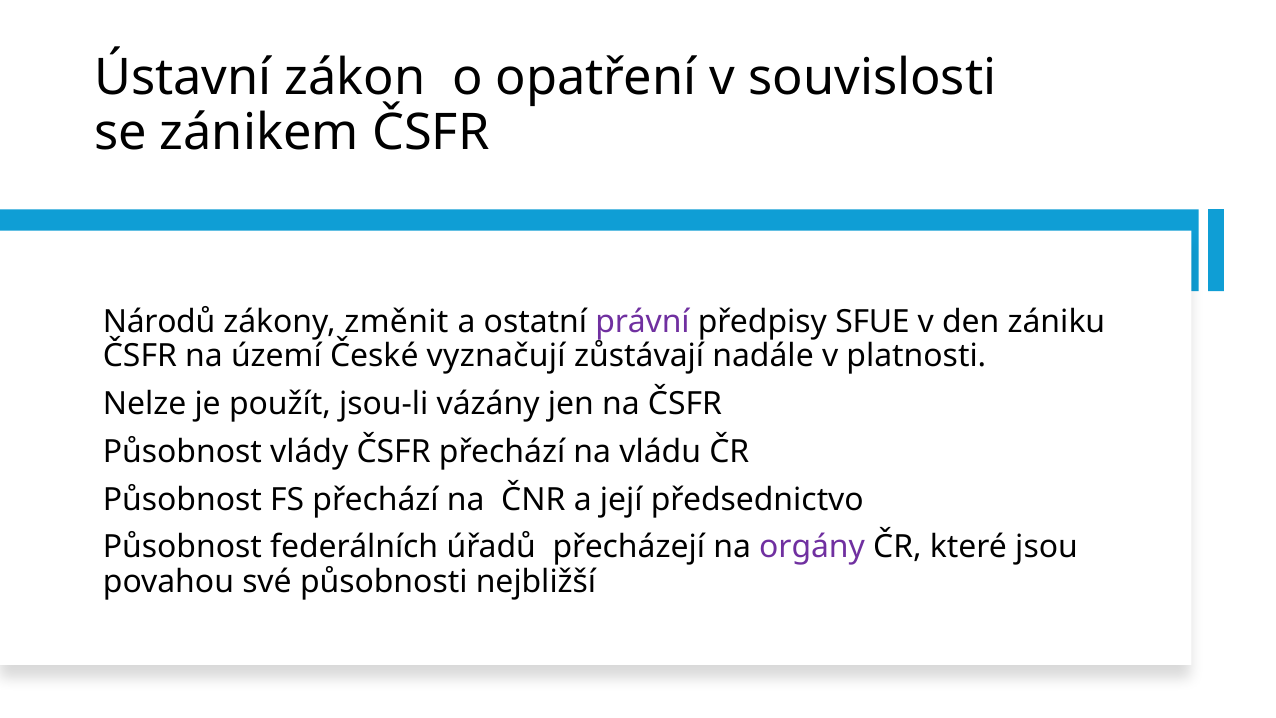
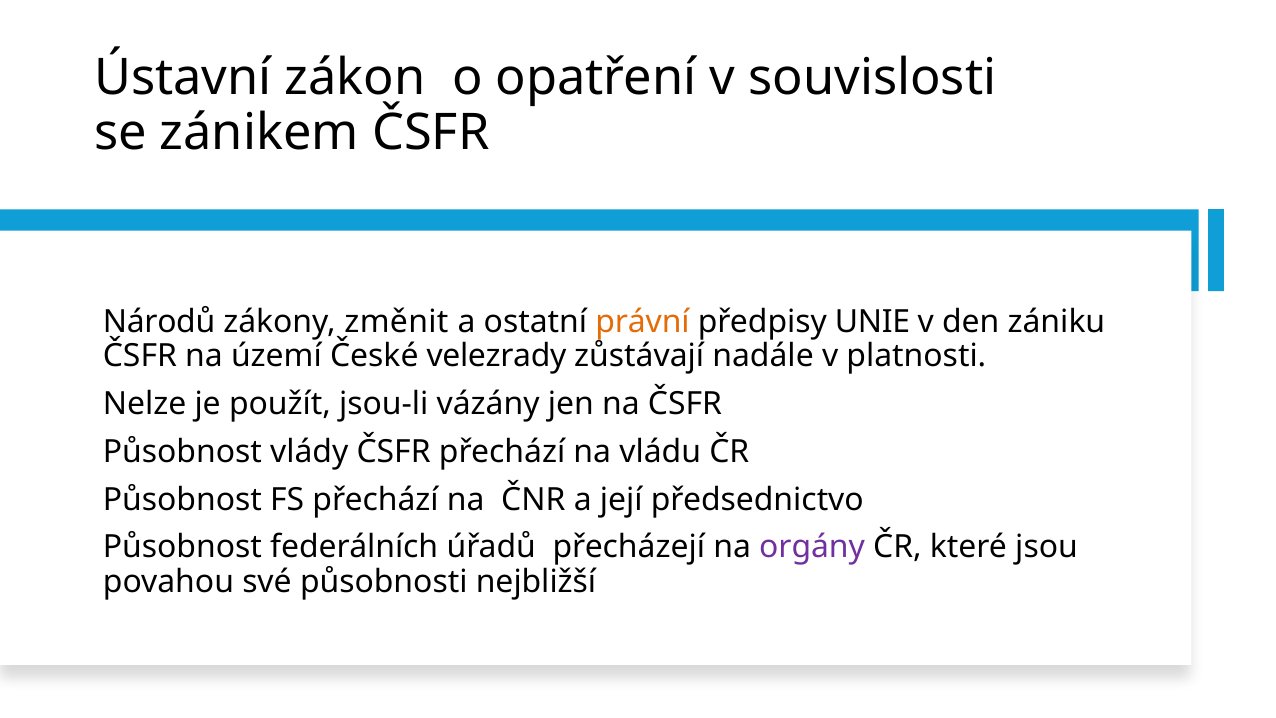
právní colour: purple -> orange
SFUE: SFUE -> UNIE
vyznačují: vyznačují -> velezrady
